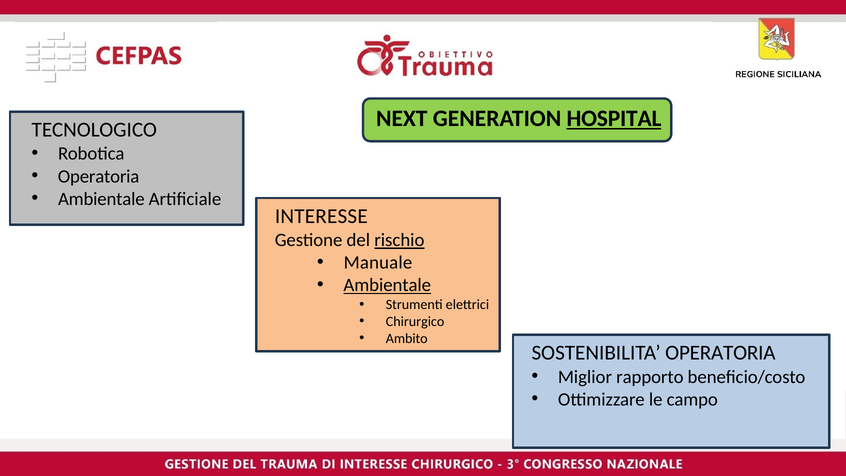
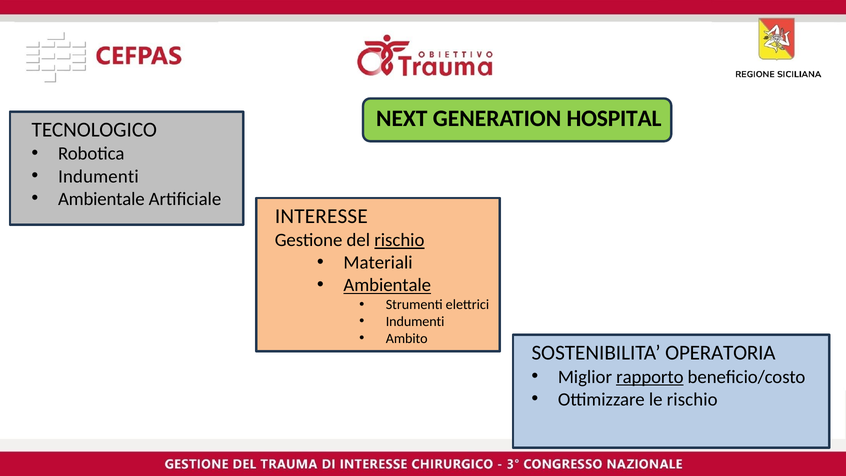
HOSPITAL underline: present -> none
Operatoria at (99, 176): Operatoria -> Indumenti
Manuale: Manuale -> Materiali
Chirurgico at (415, 322): Chirurgico -> Indumenti
rapporto underline: none -> present
le campo: campo -> rischio
